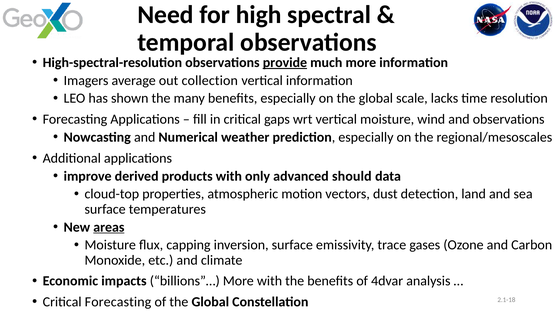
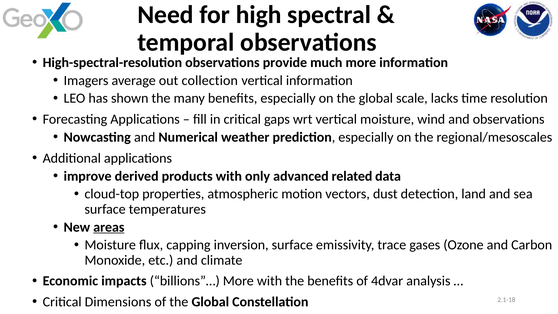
provide underline: present -> none
should: should -> related
Critical Forecasting: Forecasting -> Dimensions
